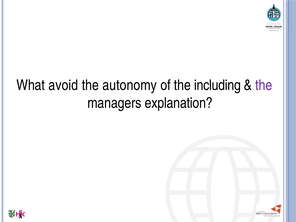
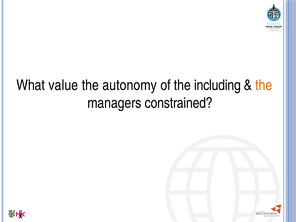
avoid: avoid -> value
the at (264, 85) colour: purple -> orange
explanation: explanation -> constrained
